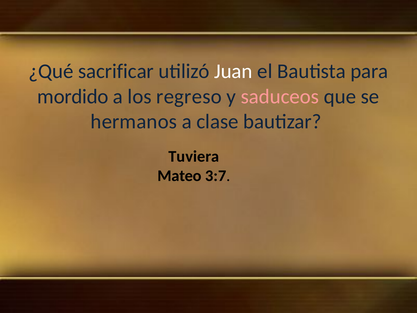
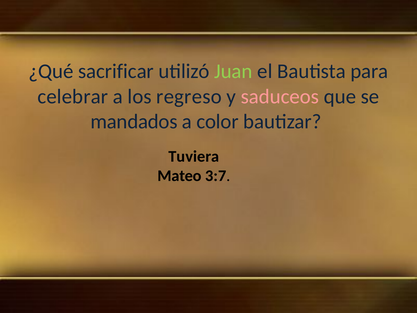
Juan colour: white -> light green
mordido: mordido -> celebrar
hermanos: hermanos -> mandados
clase: clase -> color
